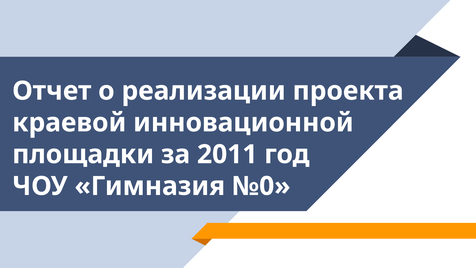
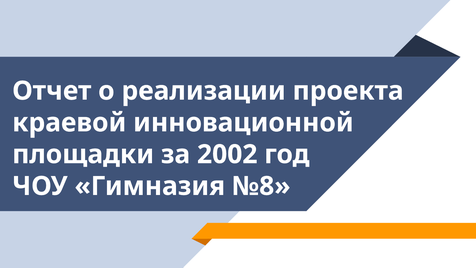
2011: 2011 -> 2002
№0: №0 -> №8
